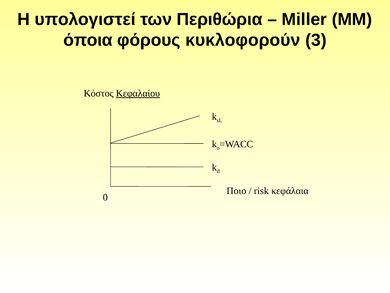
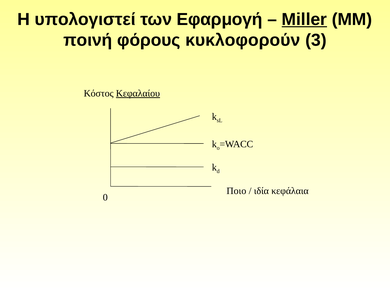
Περιθώρια: Περιθώρια -> Εφαρμογή
Miller underline: none -> present
όποια: όποια -> ποινή
risk: risk -> ιδία
